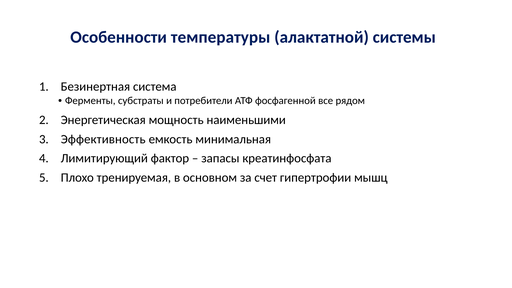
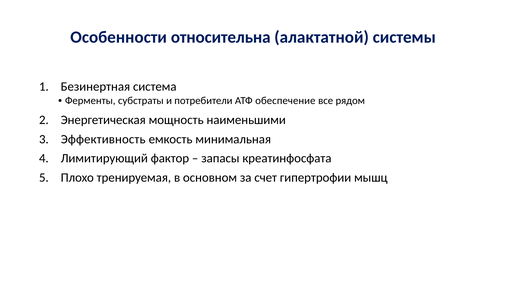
температуры: температуры -> относительна
фосфагенной: фосфагенной -> обеспечение
